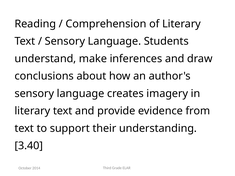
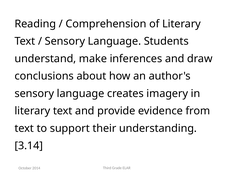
3.40: 3.40 -> 3.14
